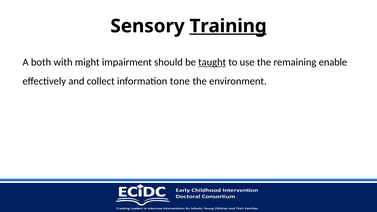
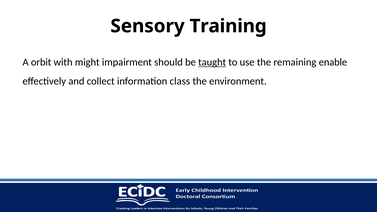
Training underline: present -> none
both: both -> orbit
tone: tone -> class
